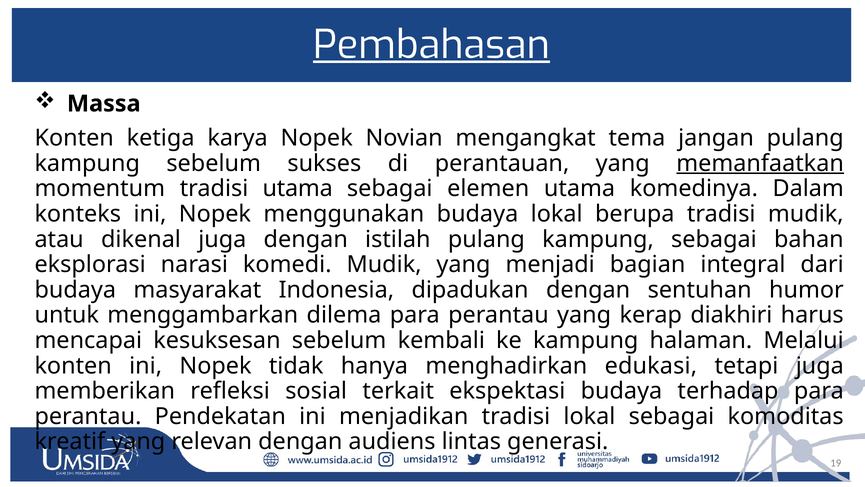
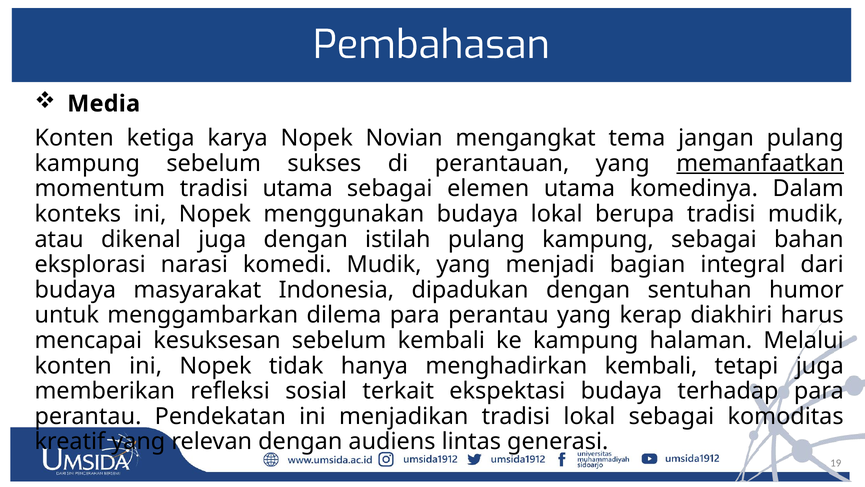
Pembahasan underline: present -> none
Massa: Massa -> Media
menghadirkan edukasi: edukasi -> kembali
